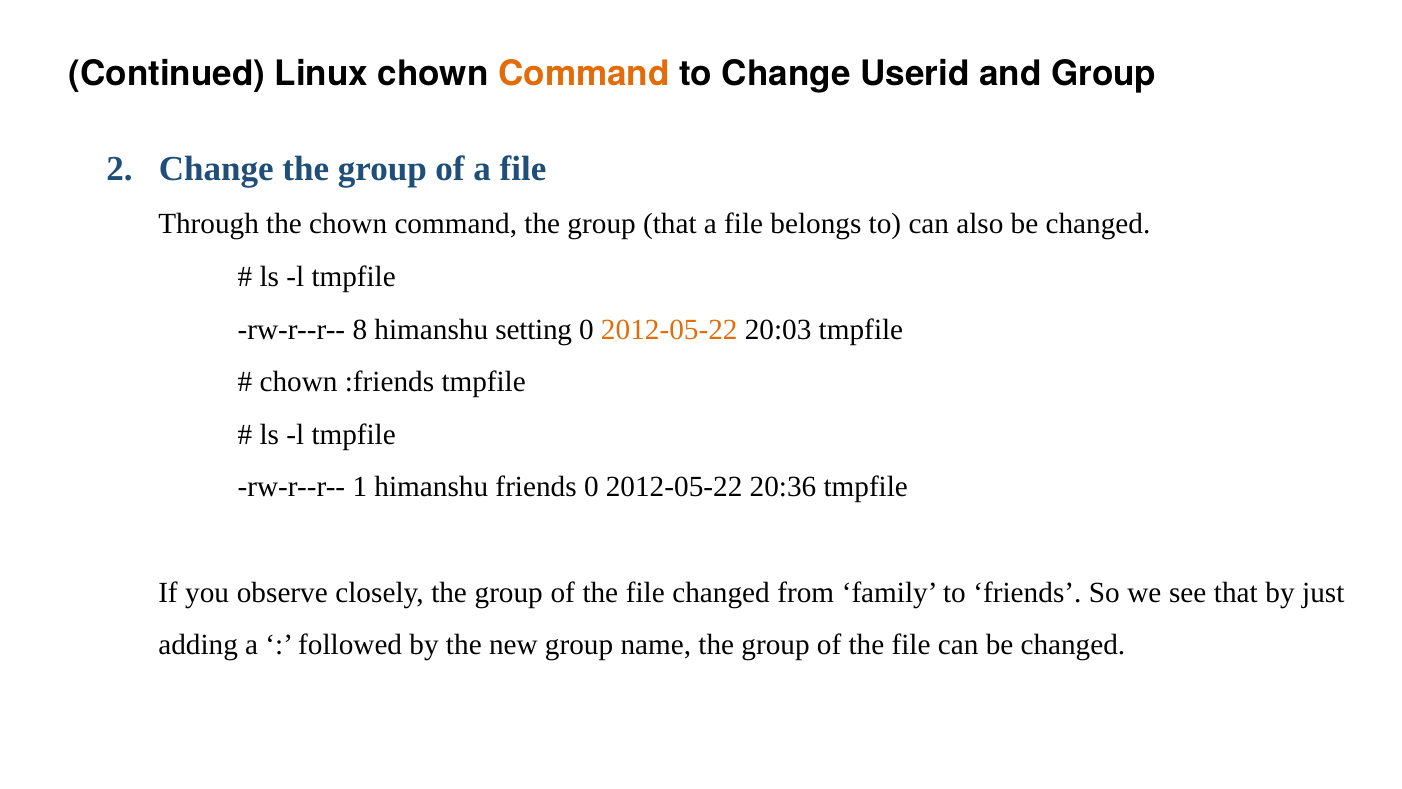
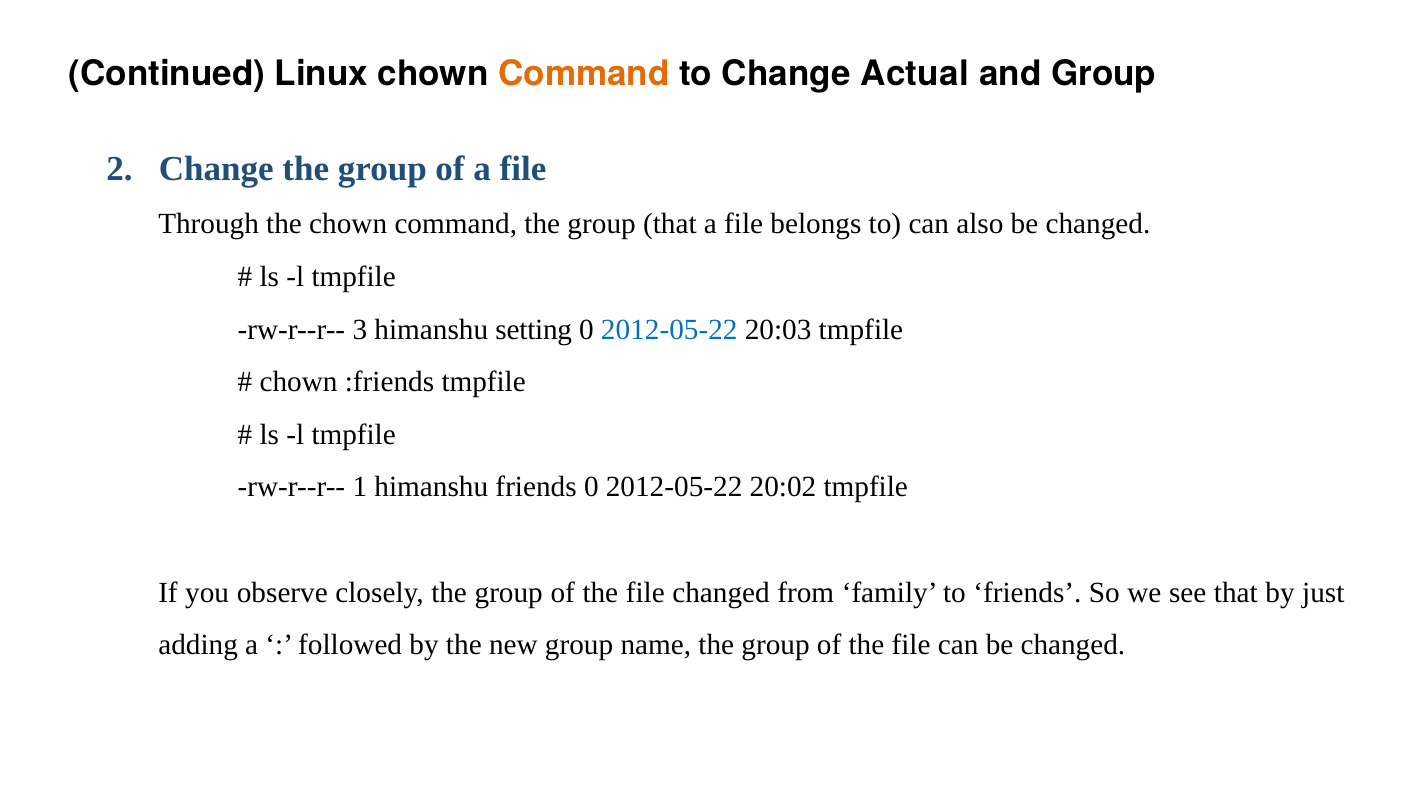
Userid: Userid -> Actual
8: 8 -> 3
2012-05-22 at (669, 329) colour: orange -> blue
20:36: 20:36 -> 20:02
